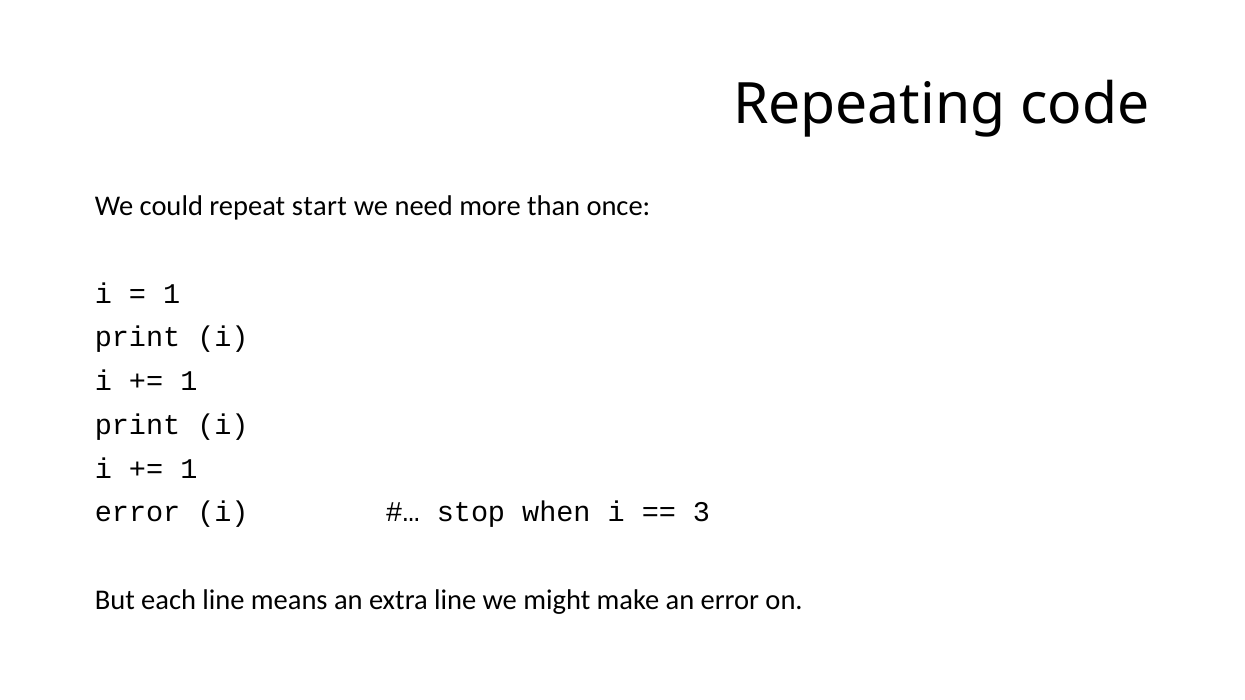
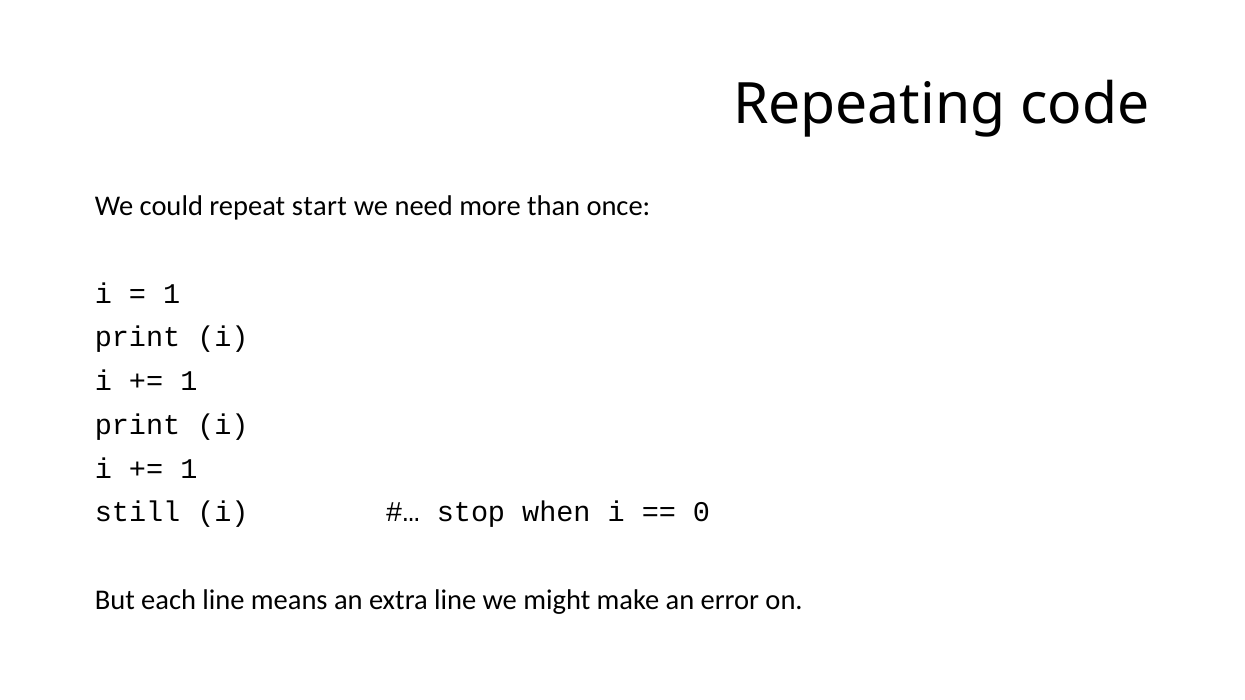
error at (138, 513): error -> still
3: 3 -> 0
